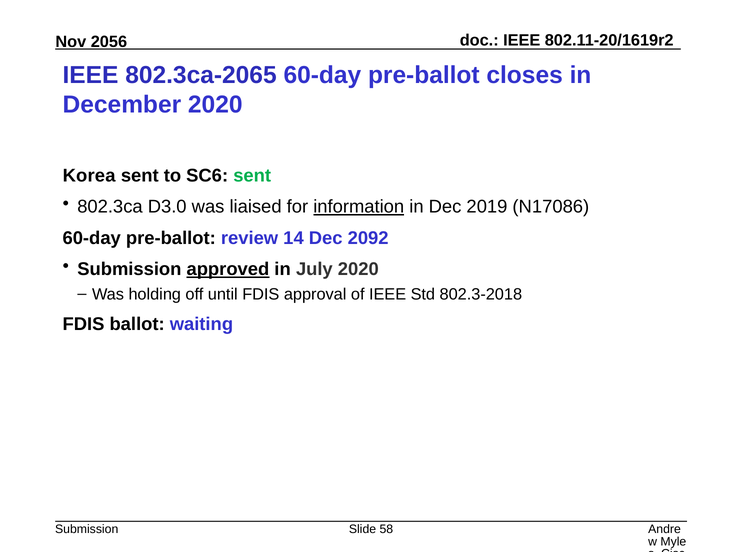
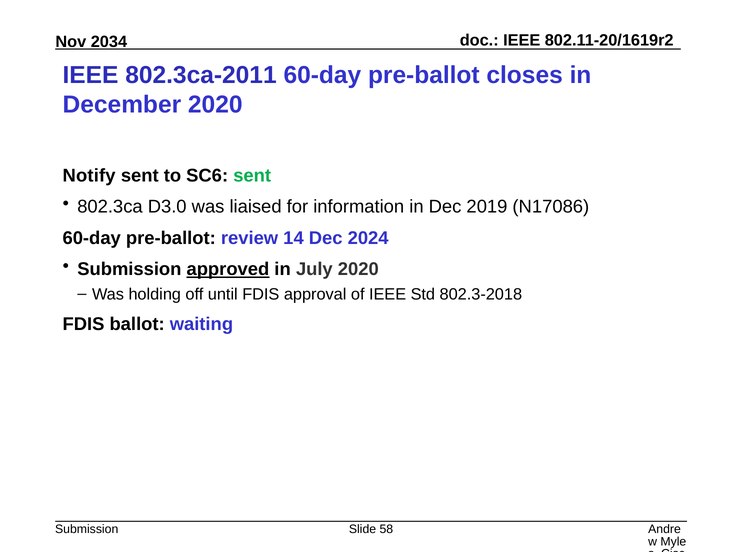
2056: 2056 -> 2034
802.3ca-2065: 802.3ca-2065 -> 802.3ca-2011
Korea: Korea -> Notify
information underline: present -> none
2092: 2092 -> 2024
